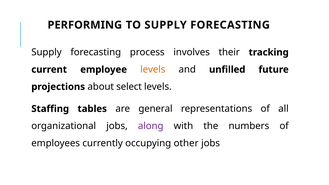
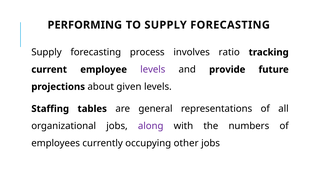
their: their -> ratio
levels at (153, 70) colour: orange -> purple
unfilled: unfilled -> provide
select: select -> given
